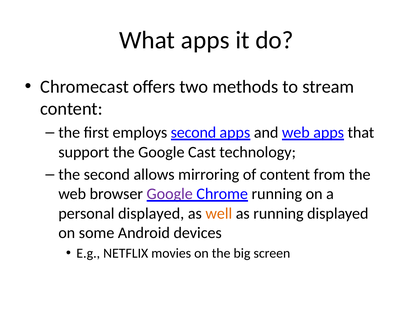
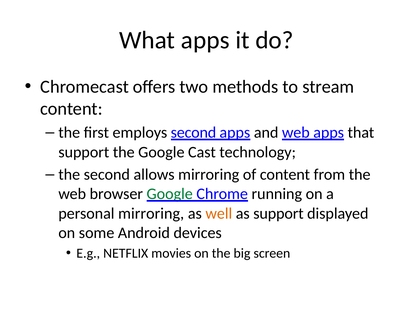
Google at (170, 194) colour: purple -> green
personal displayed: displayed -> mirroring
as running: running -> support
